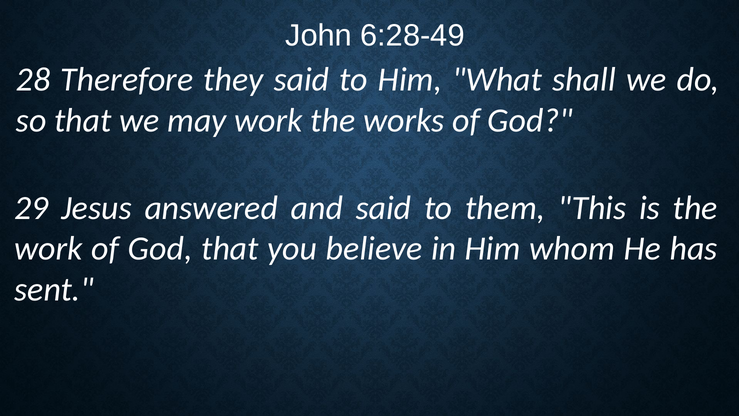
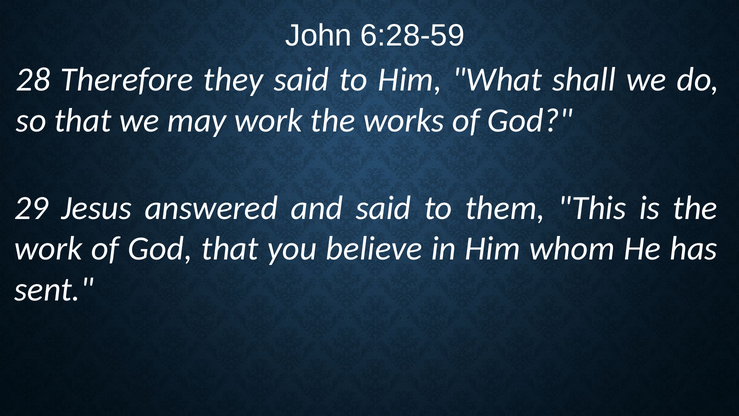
6:28-49: 6:28-49 -> 6:28-59
